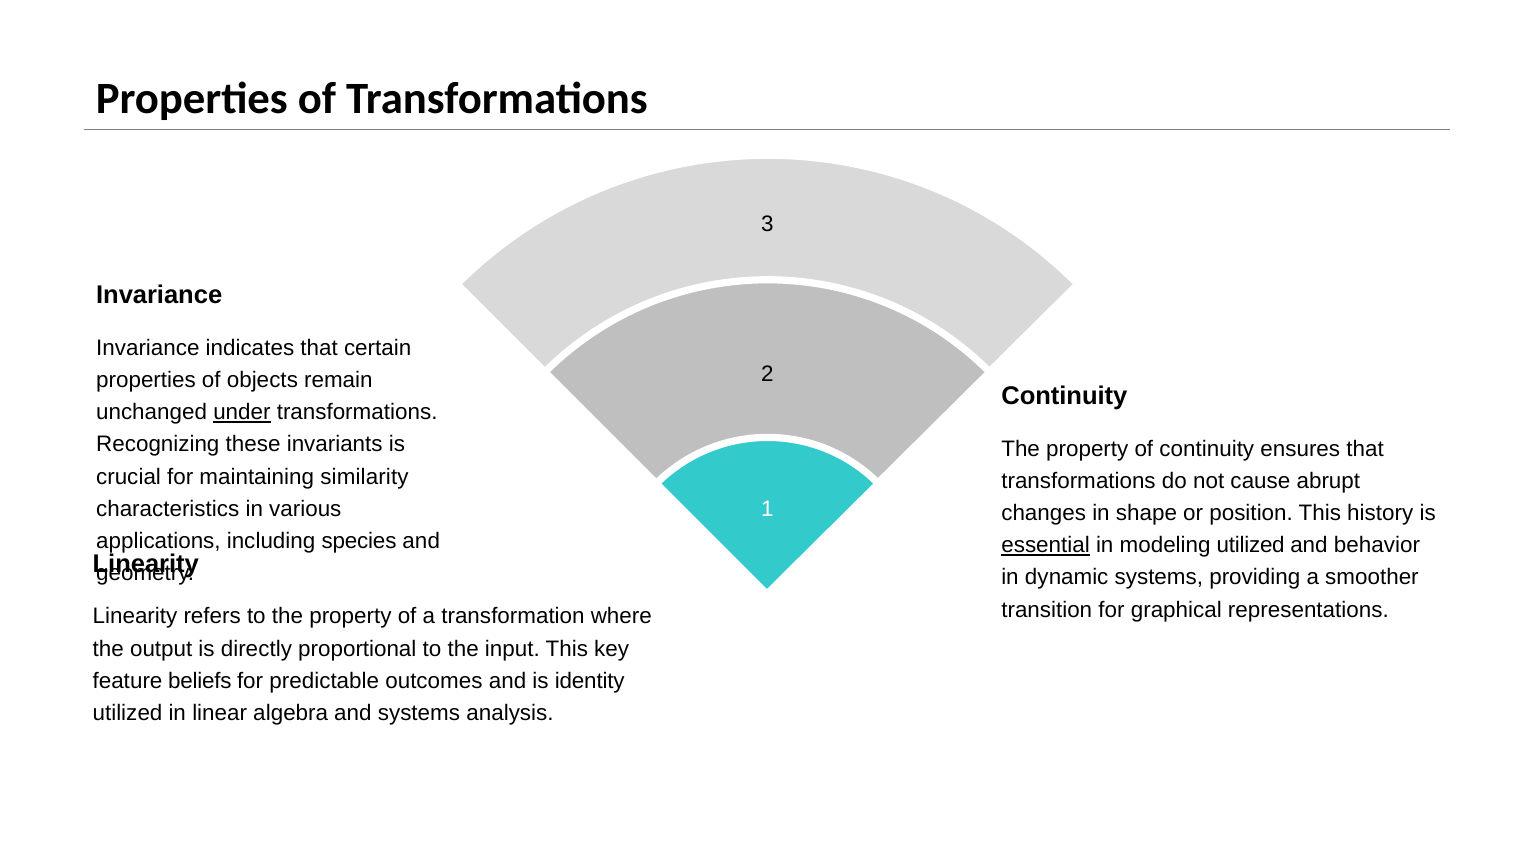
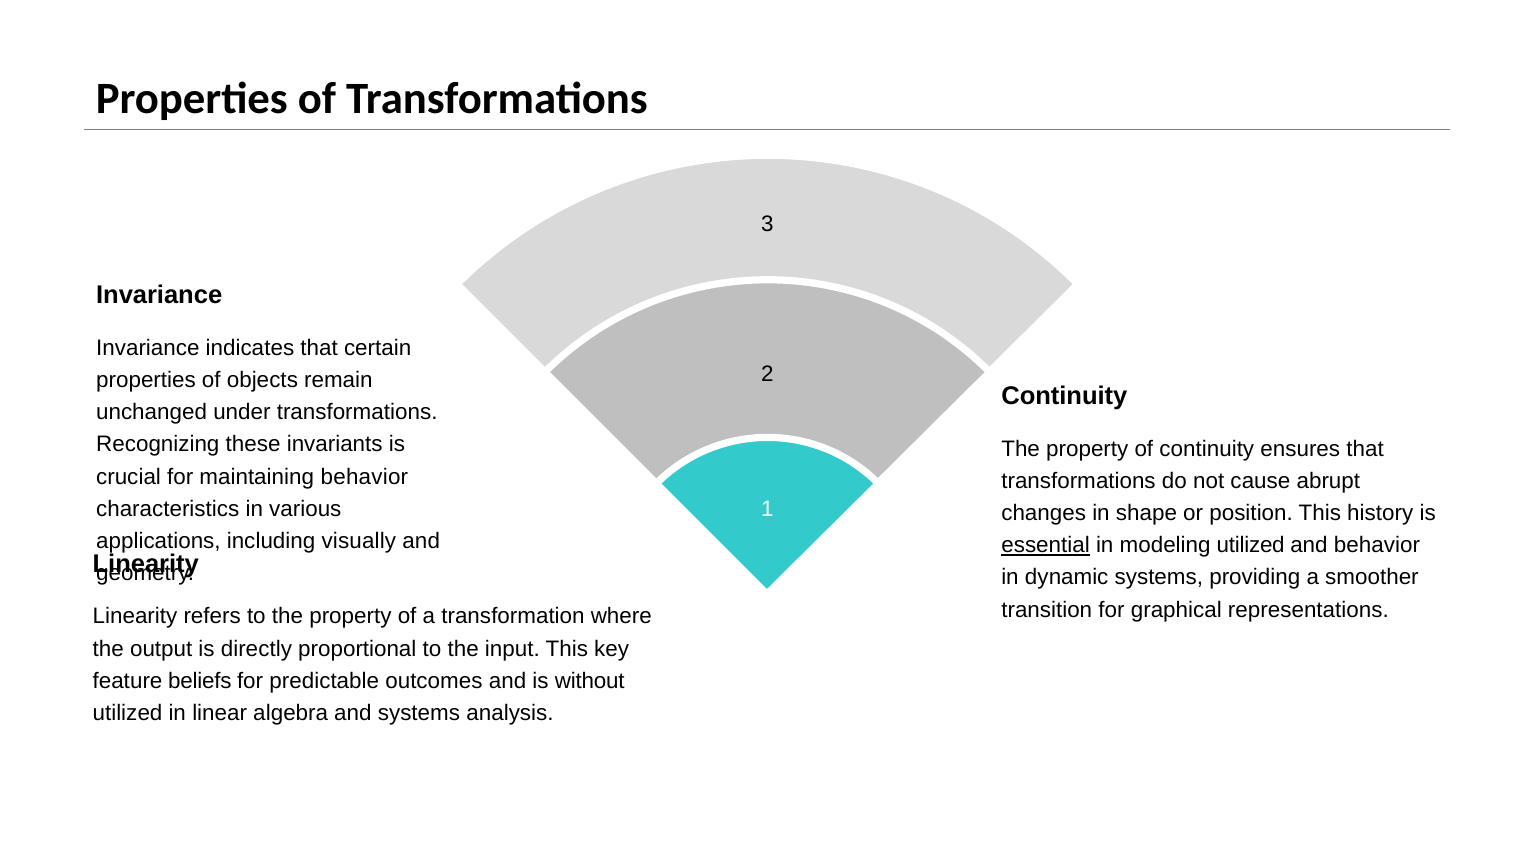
under underline: present -> none
maintaining similarity: similarity -> behavior
species: species -> visually
identity: identity -> without
